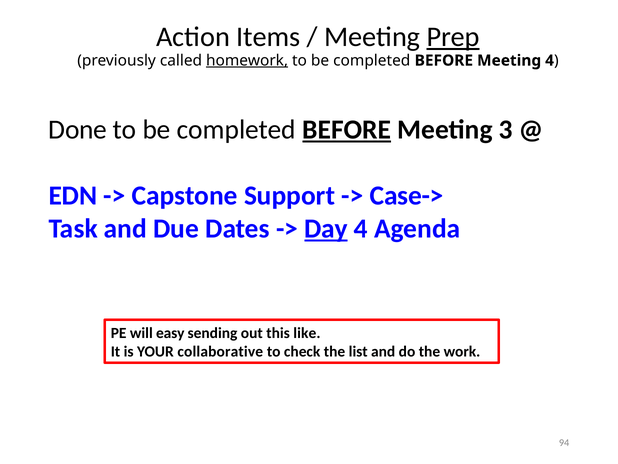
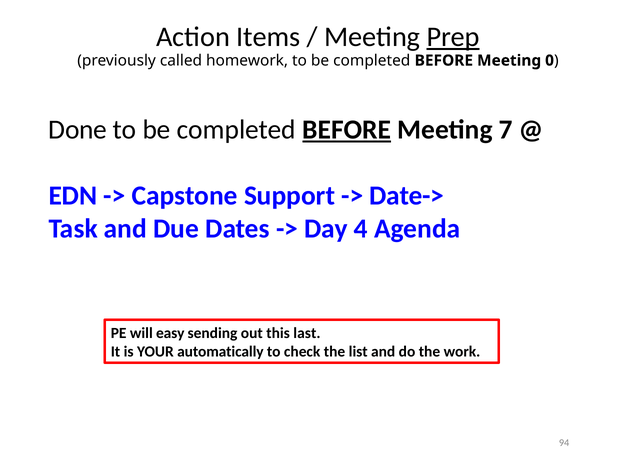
homework underline: present -> none
Meeting 4: 4 -> 0
3: 3 -> 7
Case->: Case-> -> Date->
Day underline: present -> none
like: like -> last
collaborative: collaborative -> automatically
